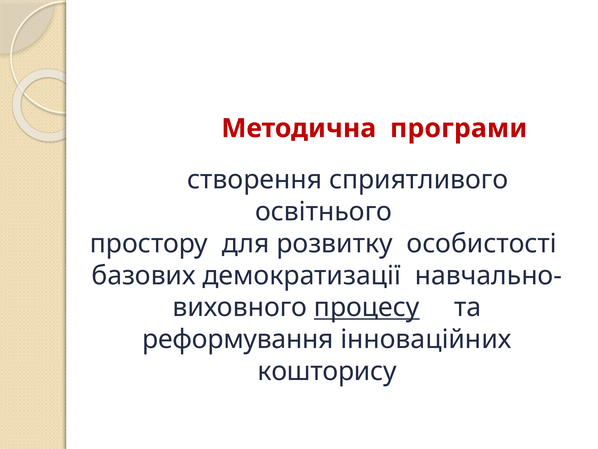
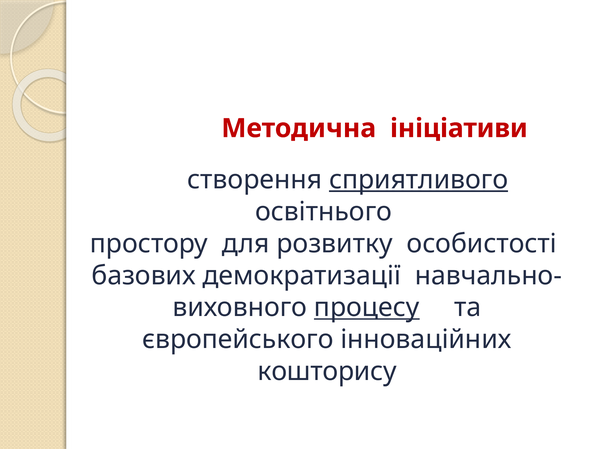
програми: програми -> ініціативи
сприятливого underline: none -> present
реформування: реформування -> європейського
